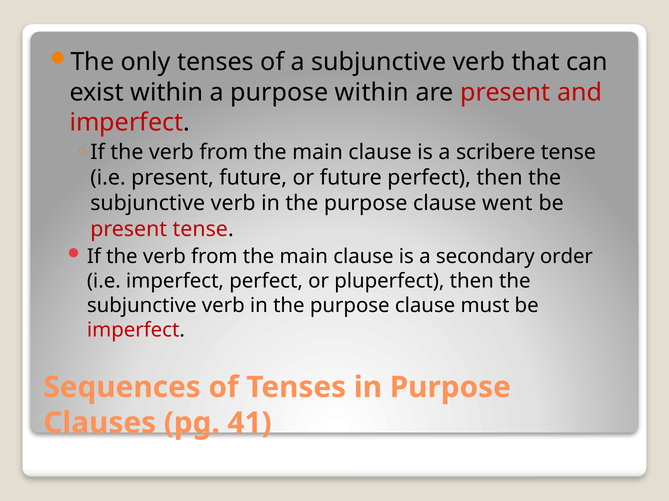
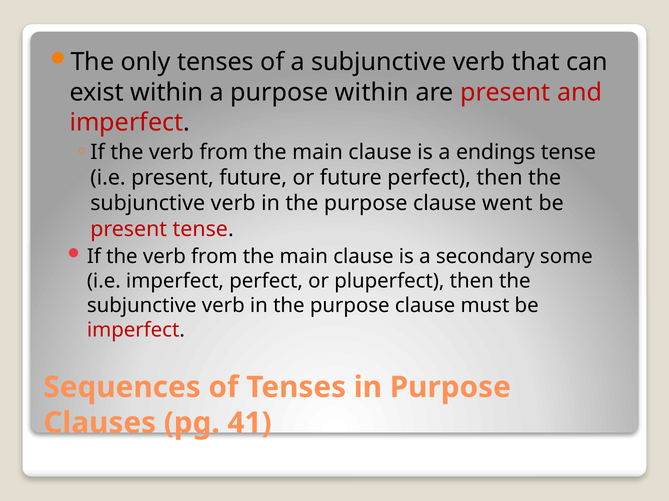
scribere: scribere -> endings
order: order -> some
